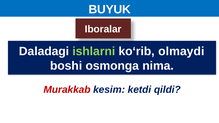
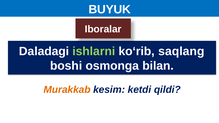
olmaydi: olmaydi -> saqlang
nima: nima -> bilan
Murakkab colour: red -> orange
